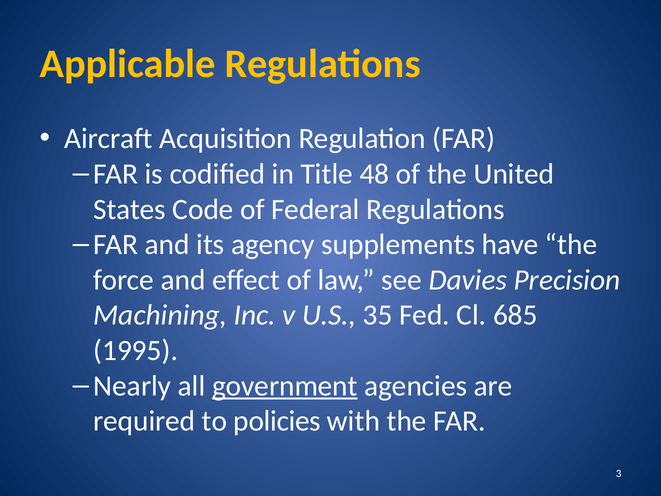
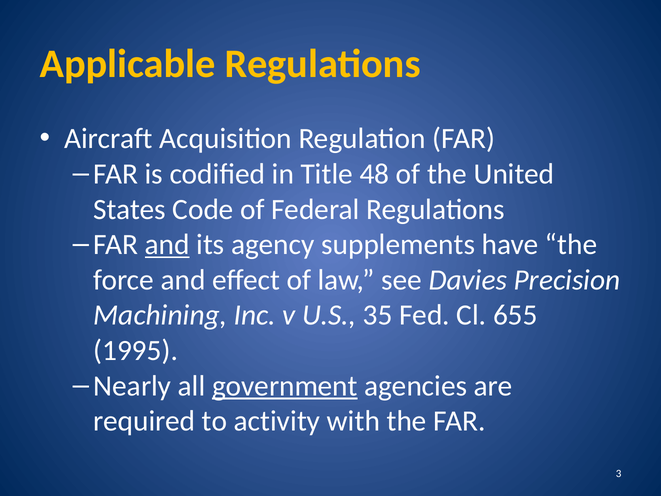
and at (167, 245) underline: none -> present
685: 685 -> 655
policies: policies -> activity
